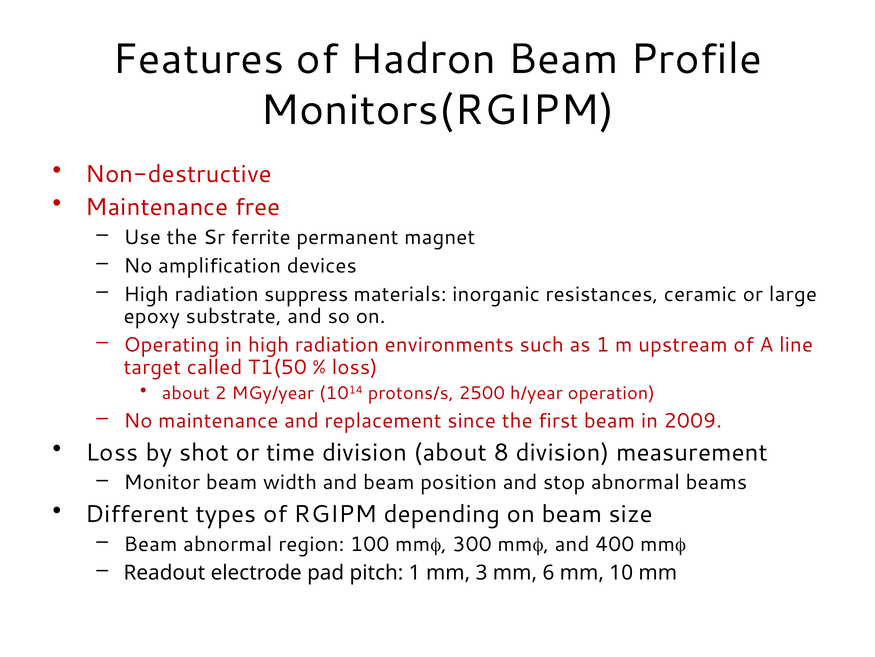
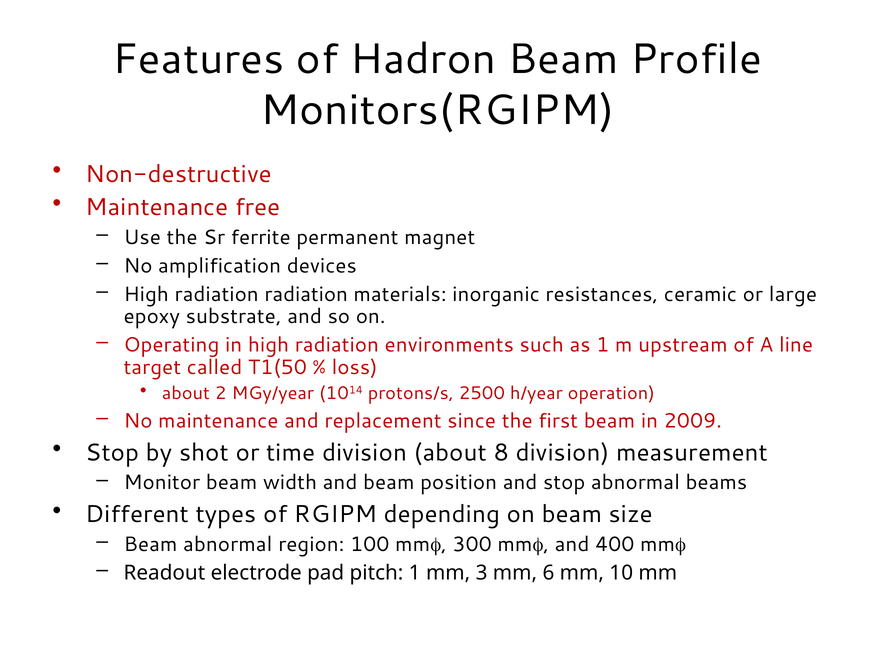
radiation suppress: suppress -> radiation
Loss at (112, 452): Loss -> Stop
